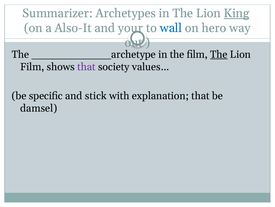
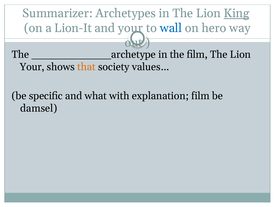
Also-It: Also-It -> Lion-It
The at (219, 54) underline: present -> none
Film at (32, 67): Film -> Your
that at (86, 67) colour: purple -> orange
stick: stick -> what
explanation that: that -> film
